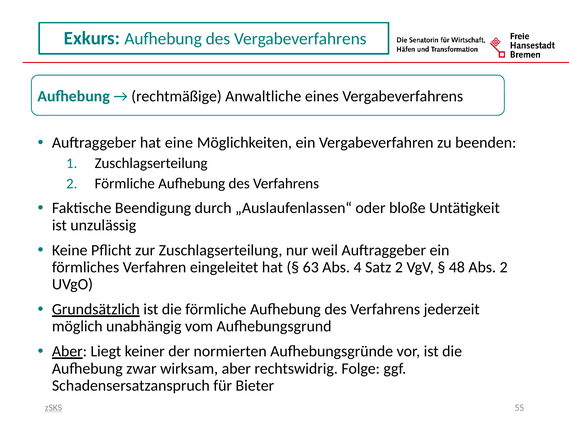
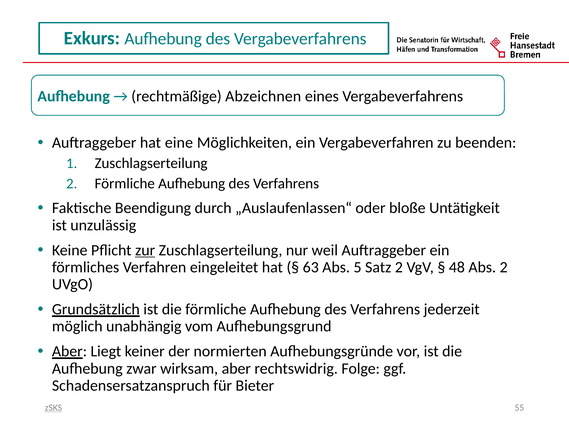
Anwaltliche: Anwaltliche -> Abzeichnen
zur underline: none -> present
4: 4 -> 5
